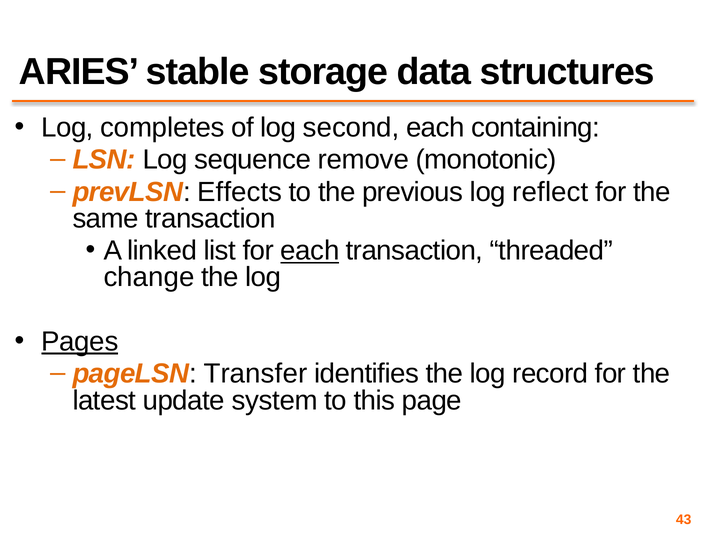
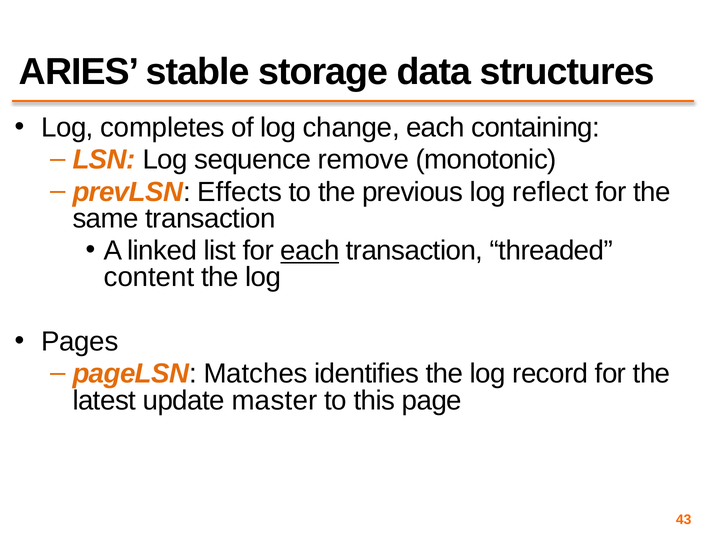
second: second -> change
change: change -> content
Pages underline: present -> none
Transfer: Transfer -> Matches
system: system -> master
